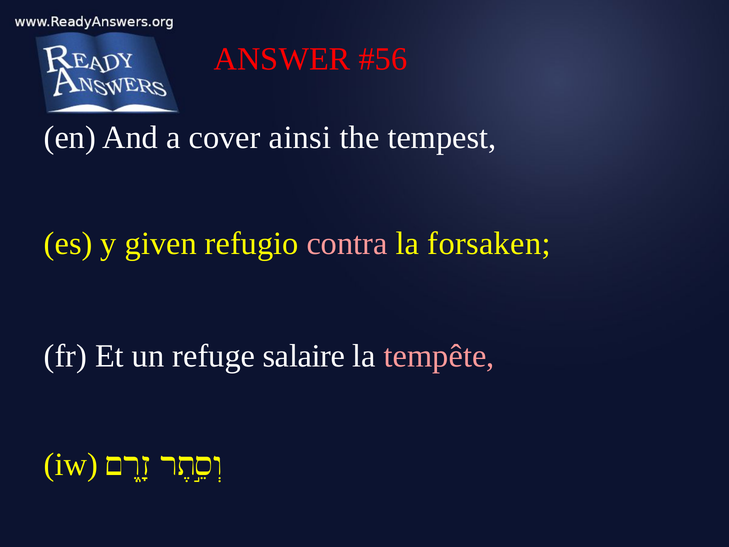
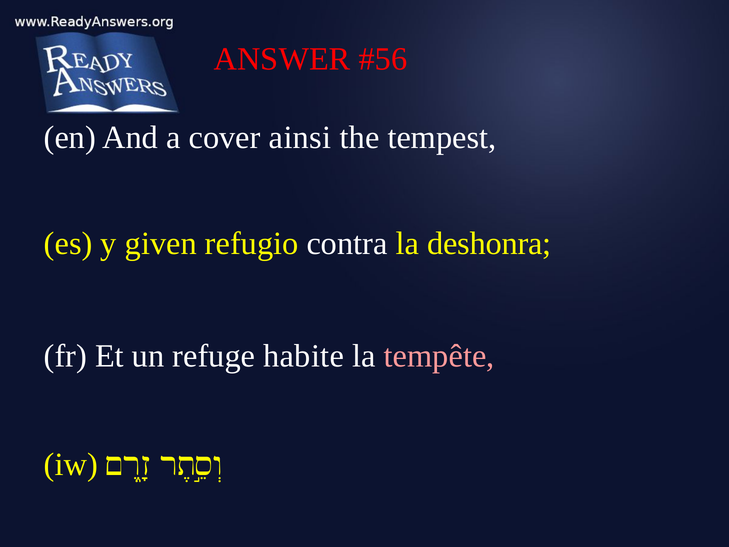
contra colour: pink -> white
forsaken: forsaken -> deshonra
salaire: salaire -> habite
